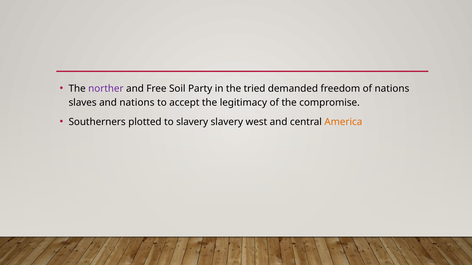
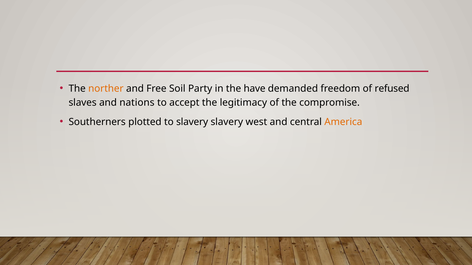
norther colour: purple -> orange
tried: tried -> have
of nations: nations -> refused
